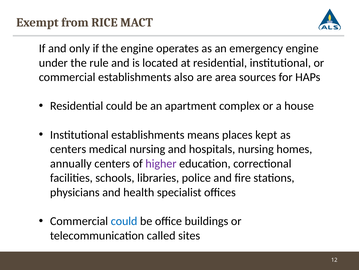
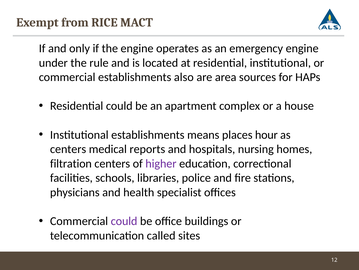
kept: kept -> hour
medical nursing: nursing -> reports
annually: annually -> filtration
could at (124, 221) colour: blue -> purple
